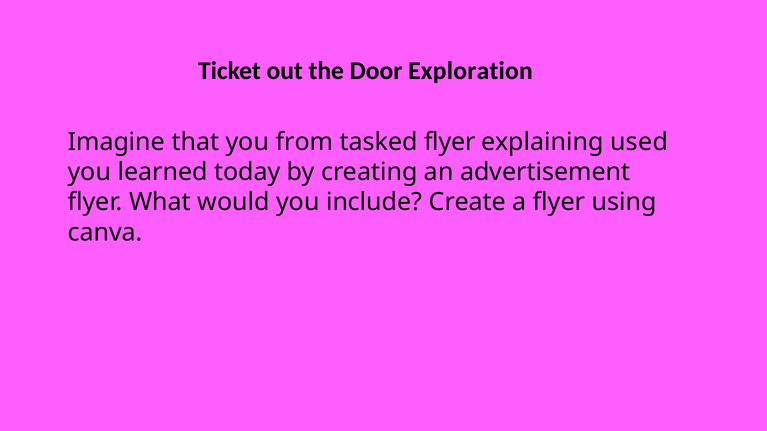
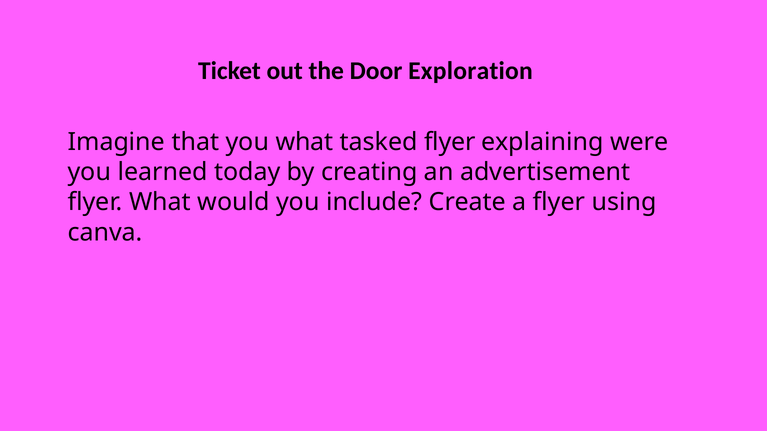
you from: from -> what
used: used -> were
